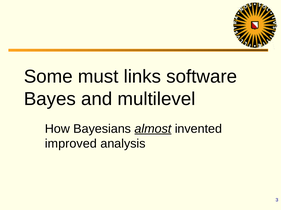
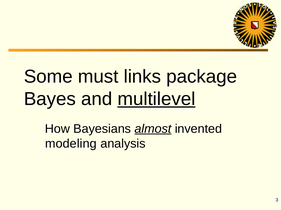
software: software -> package
multilevel underline: none -> present
improved: improved -> modeling
